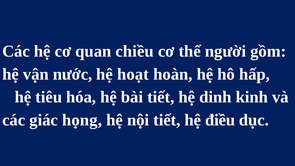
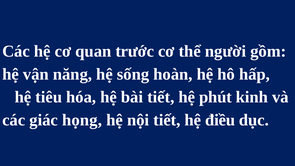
chiều: chiều -> trước
nước: nước -> năng
hoạt: hoạt -> sống
dinh: dinh -> phút
